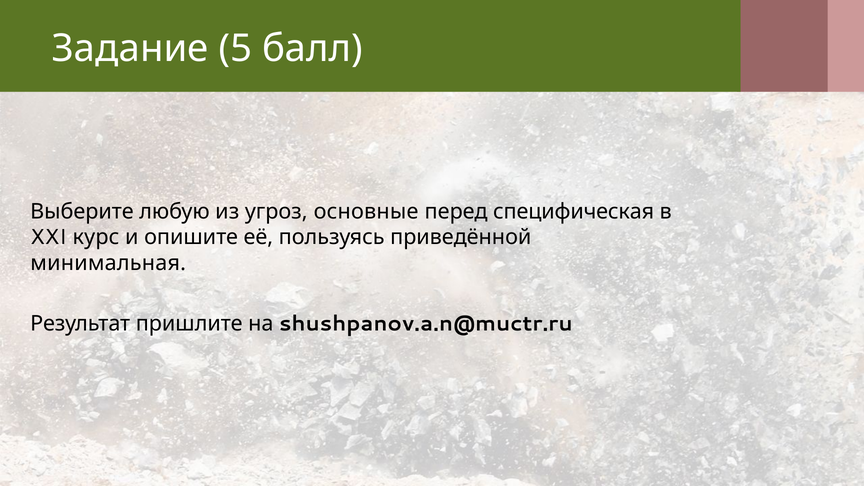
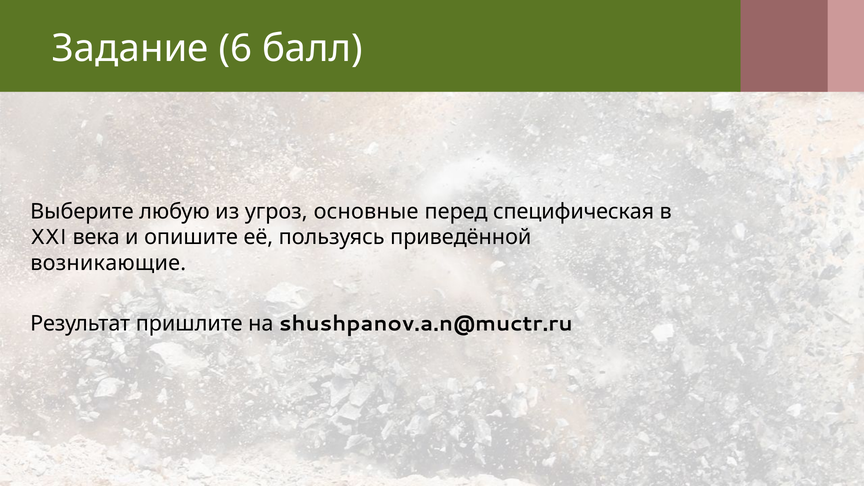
5: 5 -> 6
курс: курс -> века
минимальная: минимальная -> возникающие
